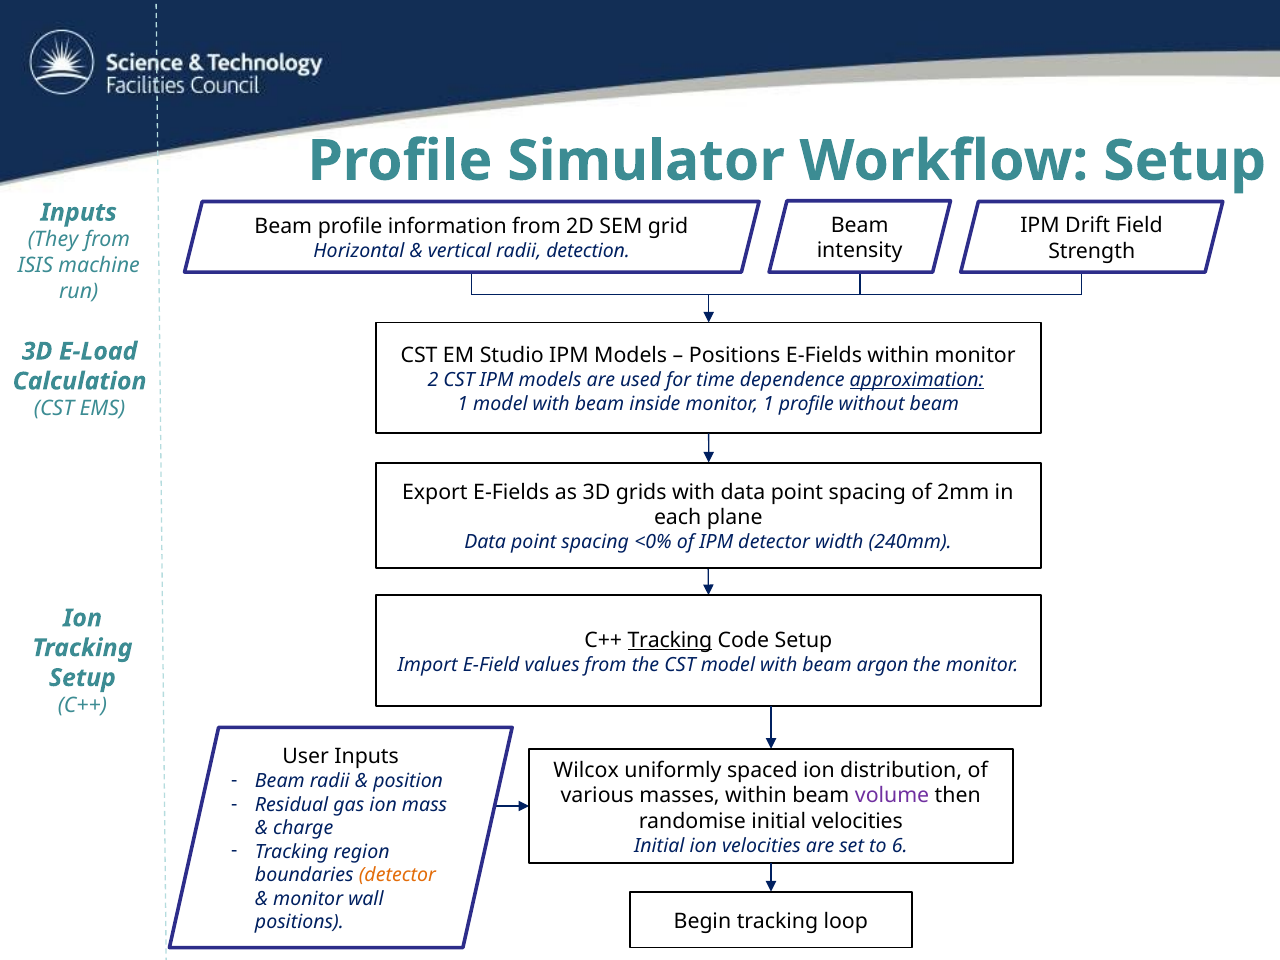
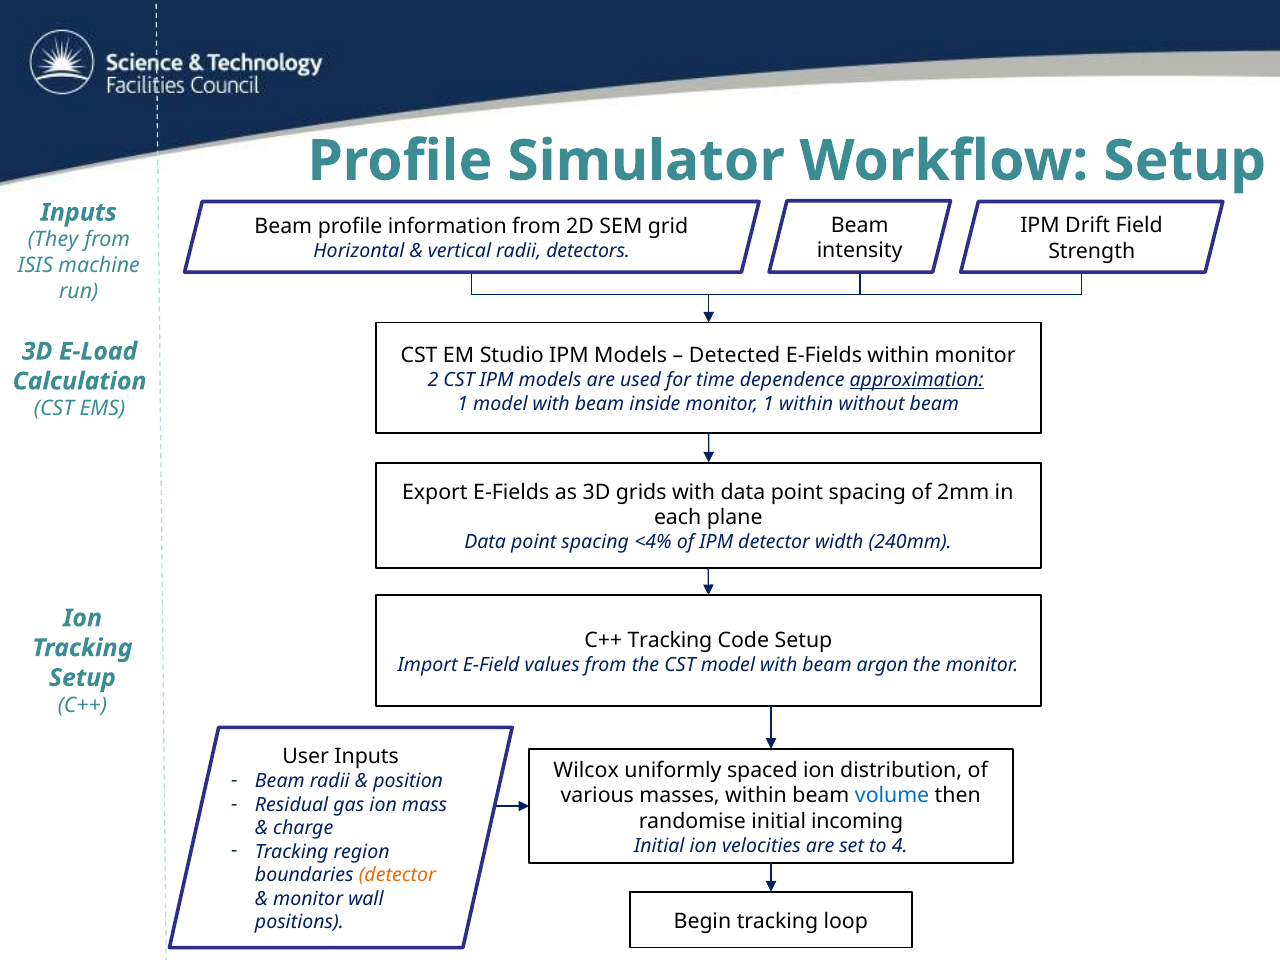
detection: detection -> detectors
Positions at (735, 356): Positions -> Detected
1 profile: profile -> within
<0%: <0% -> <4%
Tracking at (670, 640) underline: present -> none
volume colour: purple -> blue
initial velocities: velocities -> incoming
6: 6 -> 4
